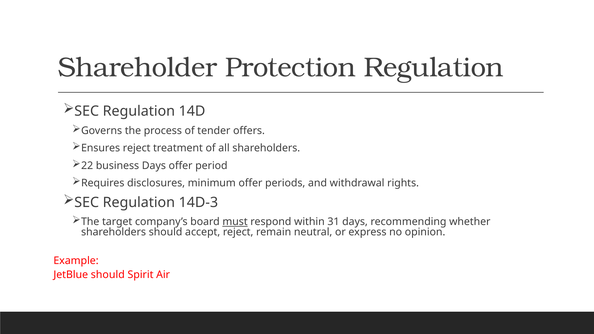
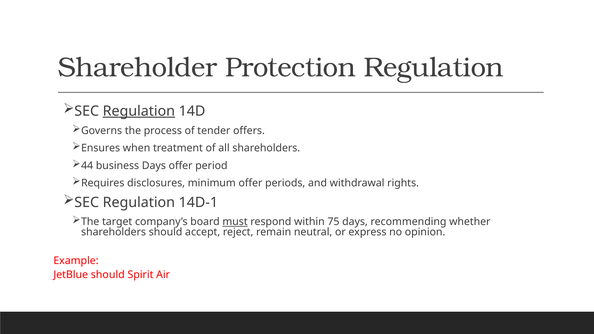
Regulation at (139, 111) underline: none -> present
Ensures reject: reject -> when
22: 22 -> 44
14D-3: 14D-3 -> 14D-1
31: 31 -> 75
